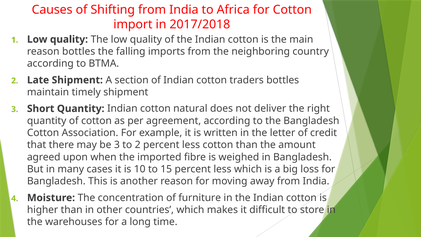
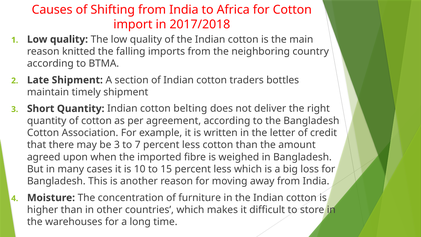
reason bottles: bottles -> knitted
natural: natural -> belting
to 2: 2 -> 7
